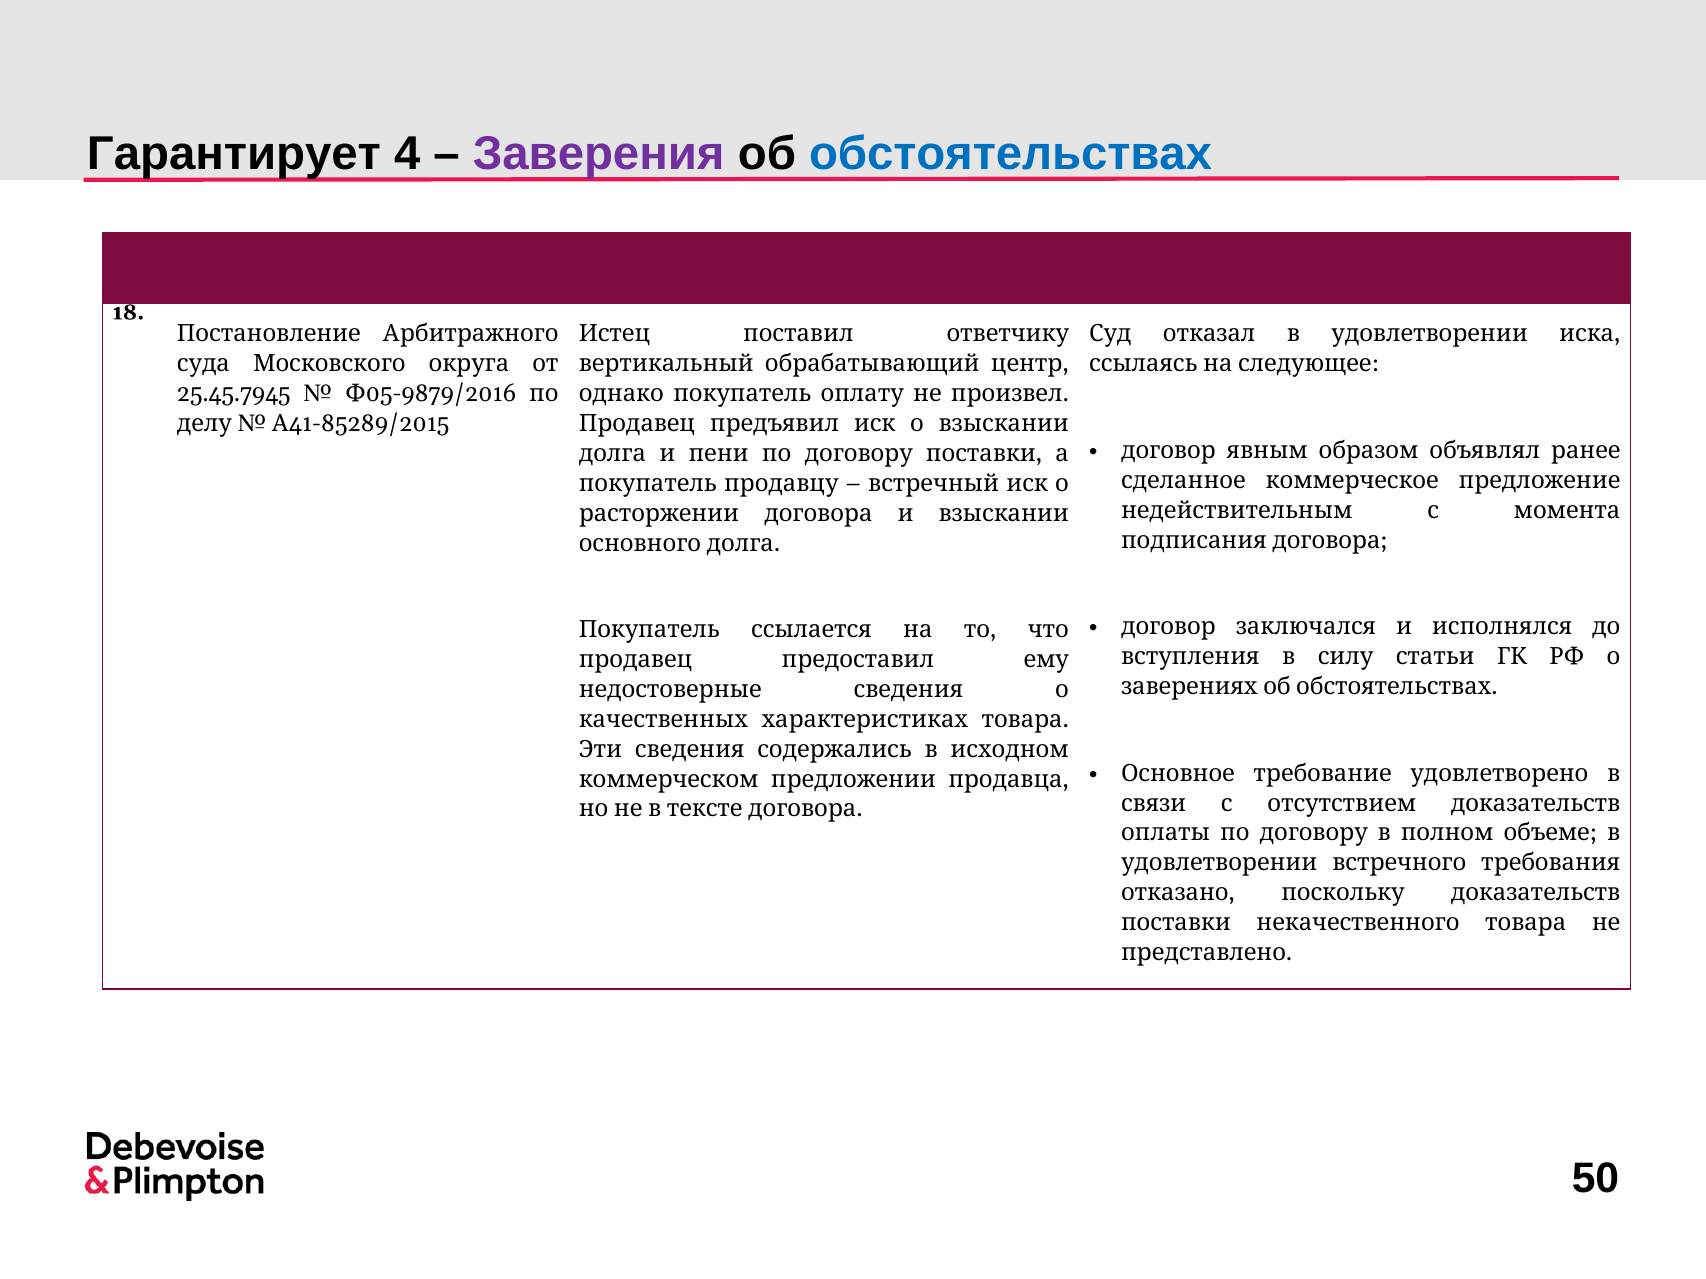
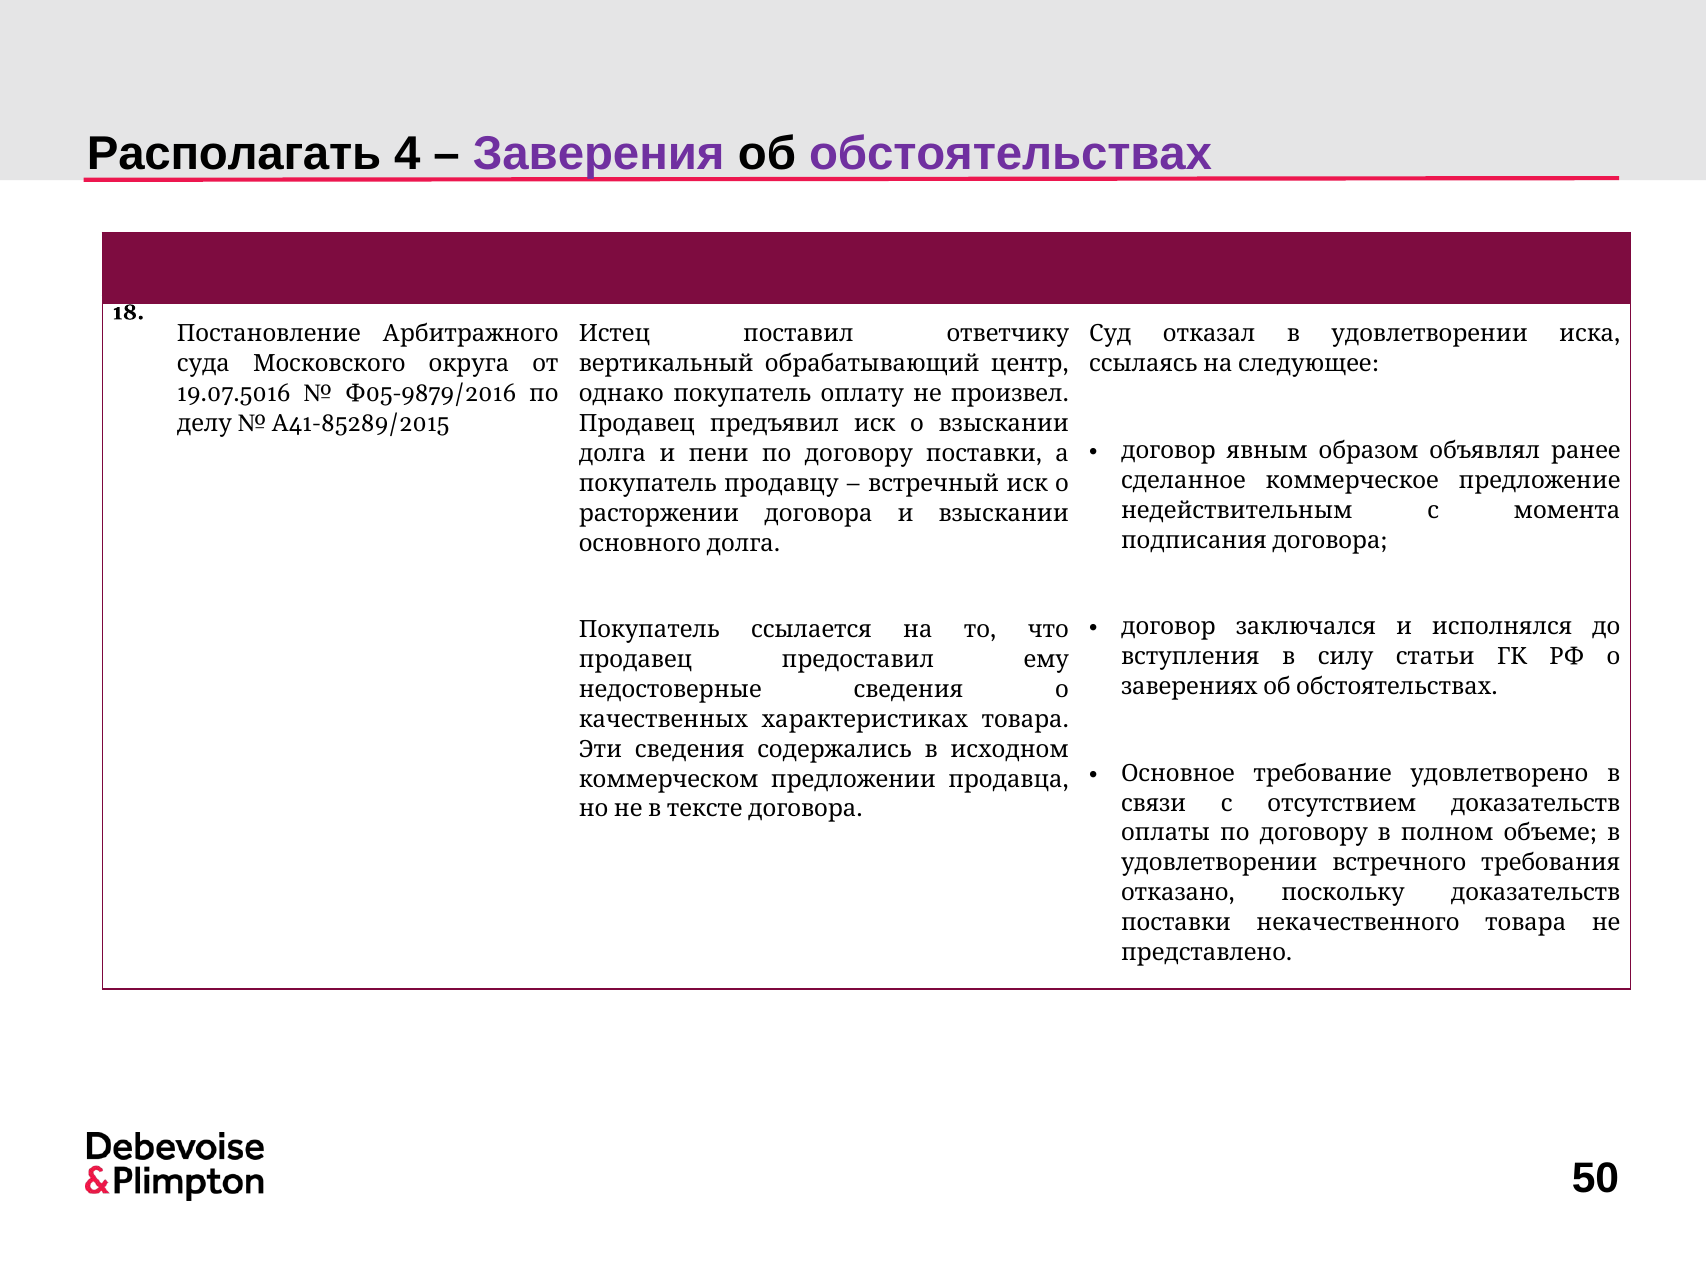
Гарантирует: Гарантирует -> Располагать
обстоятельствах colour: blue -> purple
25.45.7945: 25.45.7945 -> 19.07.5016
